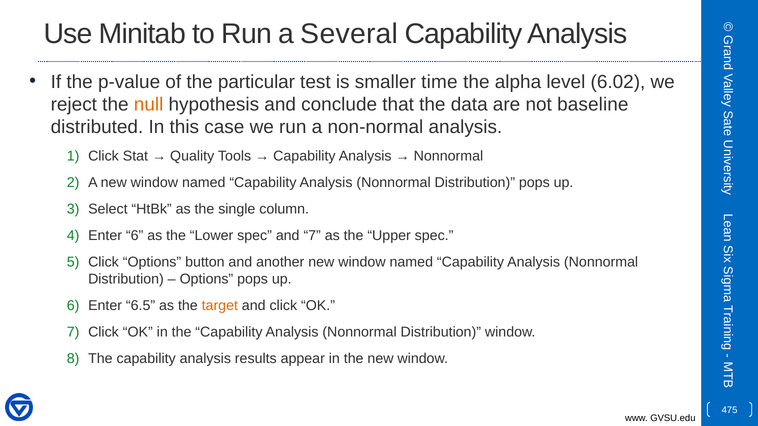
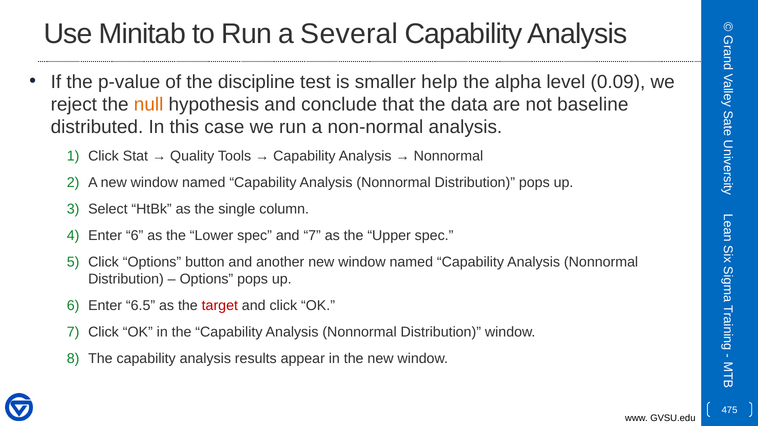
particular: particular -> discipline
time: time -> help
6.02: 6.02 -> 0.09
target colour: orange -> red
